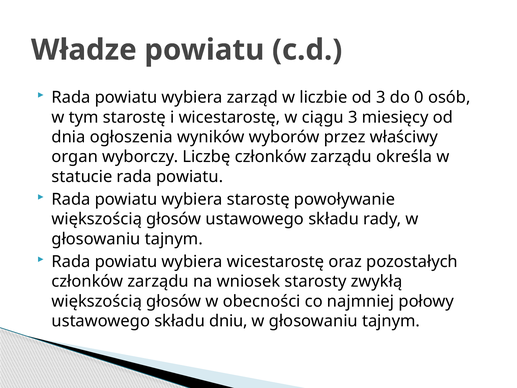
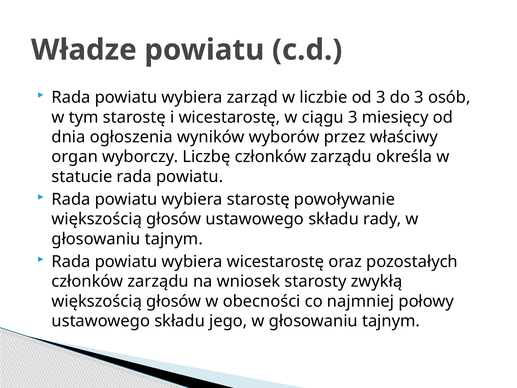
do 0: 0 -> 3
dniu: dniu -> jego
